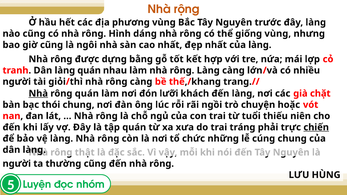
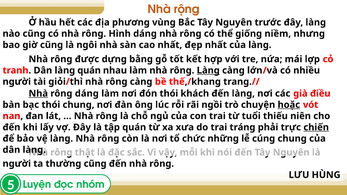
giống vùng: vùng -> niềm
Làng at (208, 70) underline: none -> present
rông quán: quán -> dáng
đón lưỡi: lưỡi -> thói
chặt: chặt -> điều
hoặc underline: none -> present
